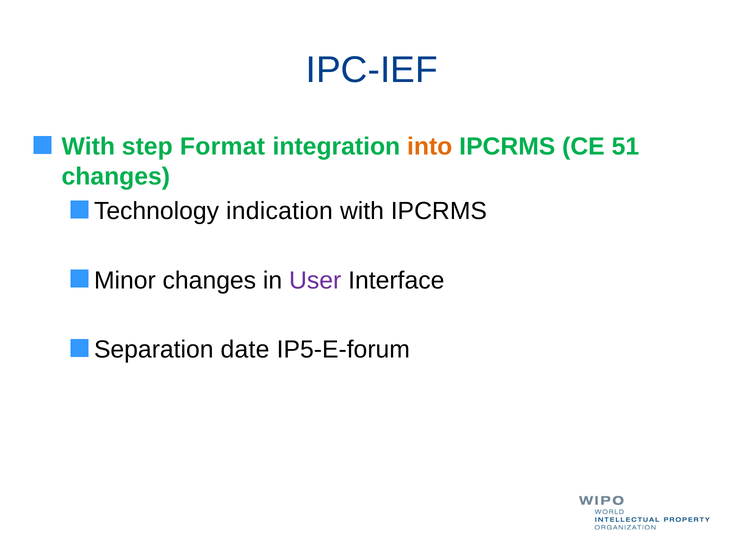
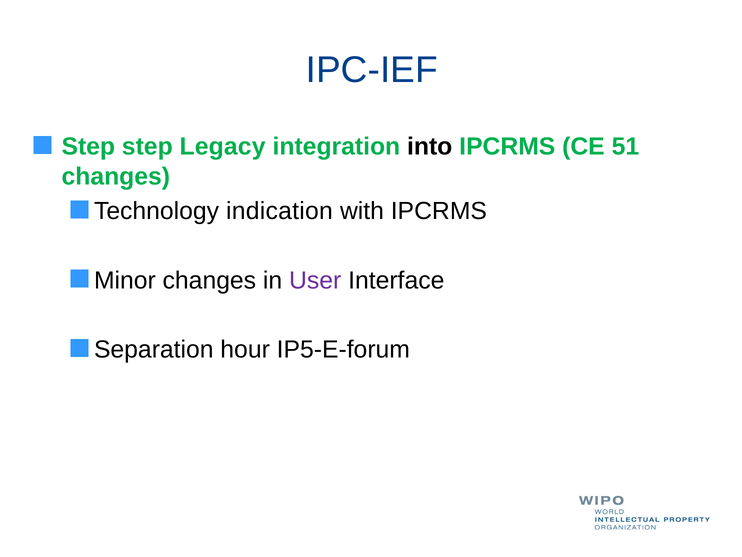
With at (88, 147): With -> Step
Format: Format -> Legacy
into colour: orange -> black
date: date -> hour
